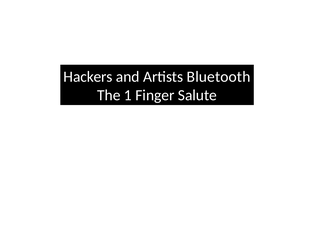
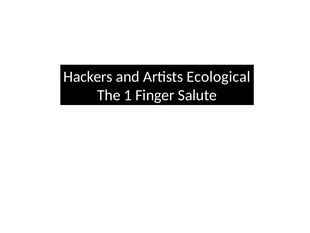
Bluetooth: Bluetooth -> Ecological
